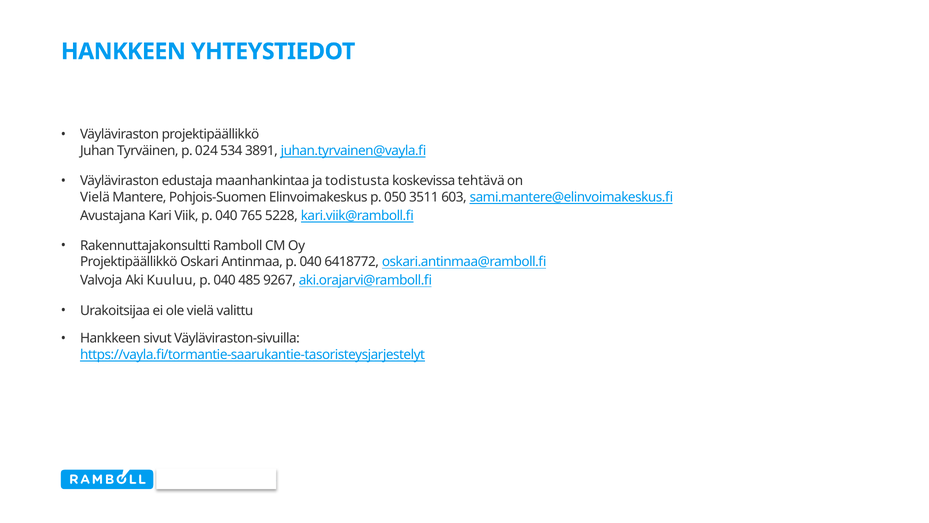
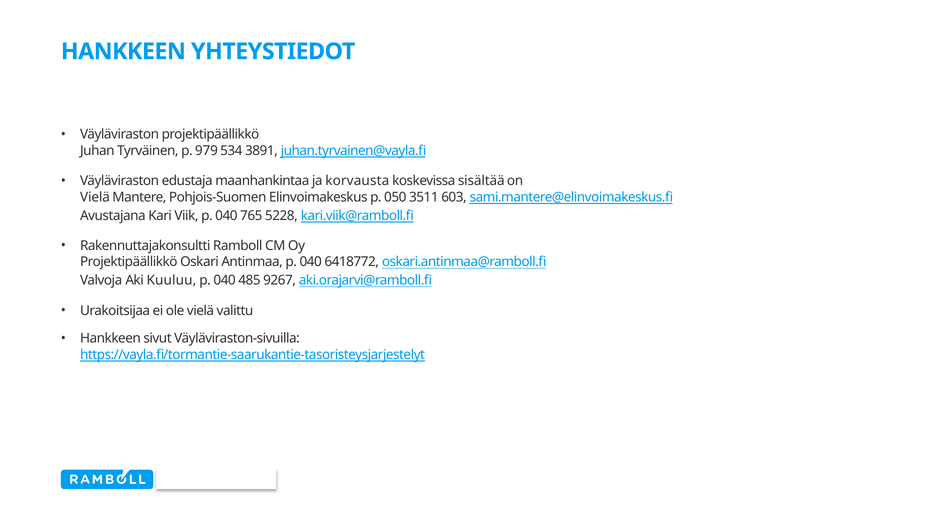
024: 024 -> 979
todistusta: todistusta -> korvausta
tehtävä: tehtävä -> sisältää
